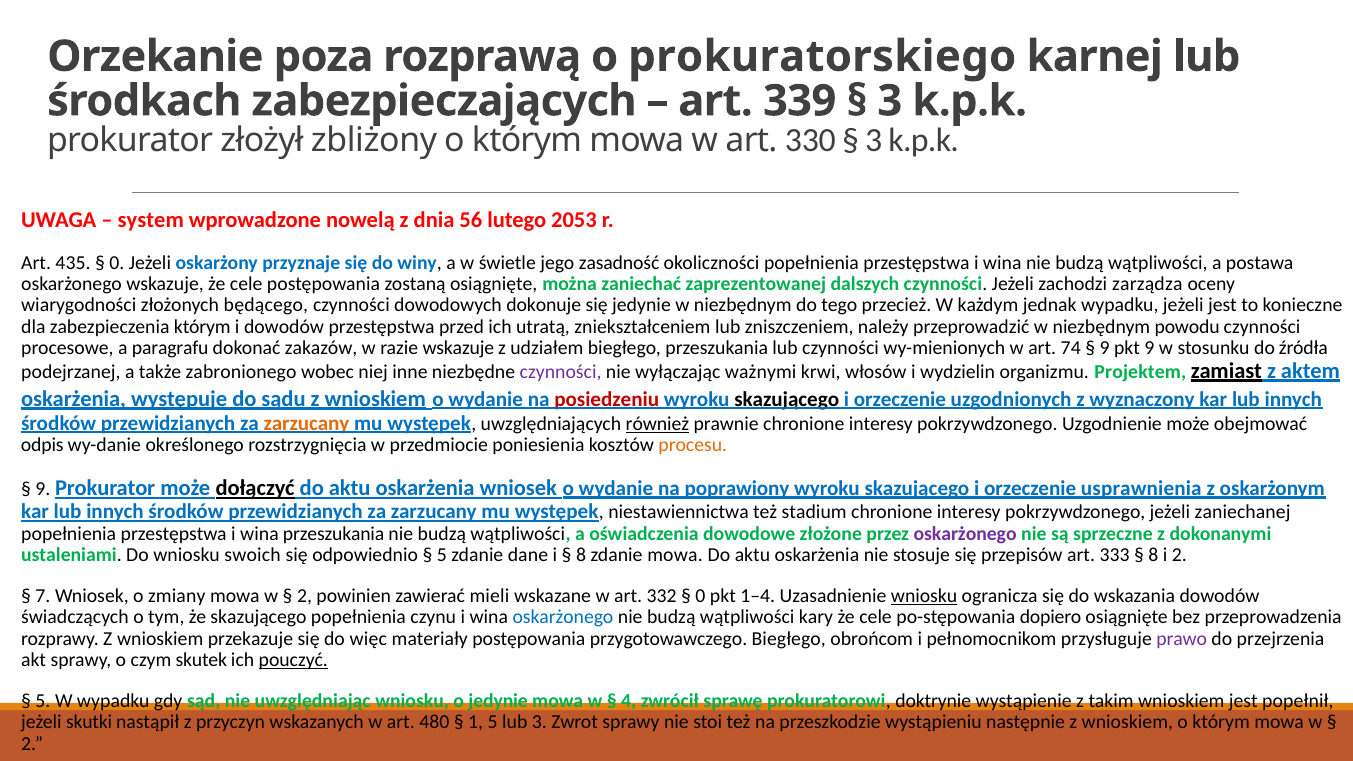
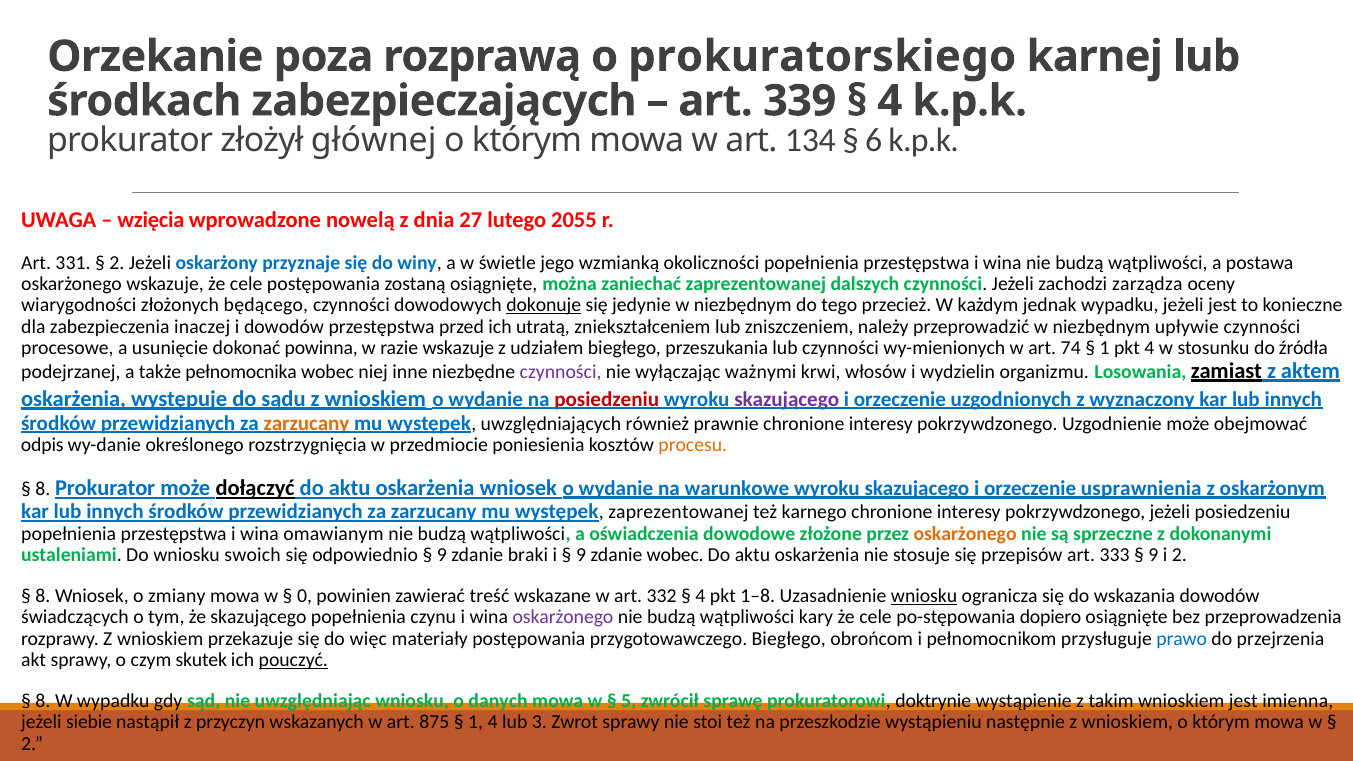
3 at (890, 101): 3 -> 4
zbliżony: zbliżony -> głównej
330: 330 -> 134
3 at (874, 141): 3 -> 6
system: system -> wzięcia
56: 56 -> 27
2053: 2053 -> 2055
435: 435 -> 331
0 at (117, 263): 0 -> 2
zasadność: zasadność -> wzmianką
dokonuje underline: none -> present
zabezpieczenia którym: którym -> inaczej
powodu: powodu -> upływie
paragrafu: paragrafu -> usunięcie
zakazów: zakazów -> powinna
9 at (1105, 348): 9 -> 1
pkt 9: 9 -> 4
zabronionego: zabronionego -> pełnomocnika
Projektem: Projektem -> Losowania
skazującego at (787, 399) colour: black -> purple
również underline: present -> none
9 at (43, 489): 9 -> 8
poprawiony: poprawiony -> warunkowe
występek niestawiennictwa: niestawiennictwa -> zaprezentowanej
stadium: stadium -> karnego
jeżeli zaniechanej: zaniechanej -> posiedzeniu
wina przeszukania: przeszukania -> omawianym
oskarżonego at (965, 534) colour: purple -> orange
5 at (442, 555): 5 -> 9
dane: dane -> braki
8 at (581, 555): 8 -> 9
zdanie mowa: mowa -> wobec
8 at (1153, 555): 8 -> 9
7 at (43, 596): 7 -> 8
2 at (304, 596): 2 -> 0
mieli: mieli -> treść
0 at (700, 596): 0 -> 4
1–4: 1–4 -> 1–8
oskarżonego at (563, 617) colour: blue -> purple
prawo colour: purple -> blue
5 at (43, 701): 5 -> 8
o jedynie: jedynie -> danych
4: 4 -> 5
popełnił: popełnił -> imienna
skutki: skutki -> siebie
480: 480 -> 875
1 5: 5 -> 4
